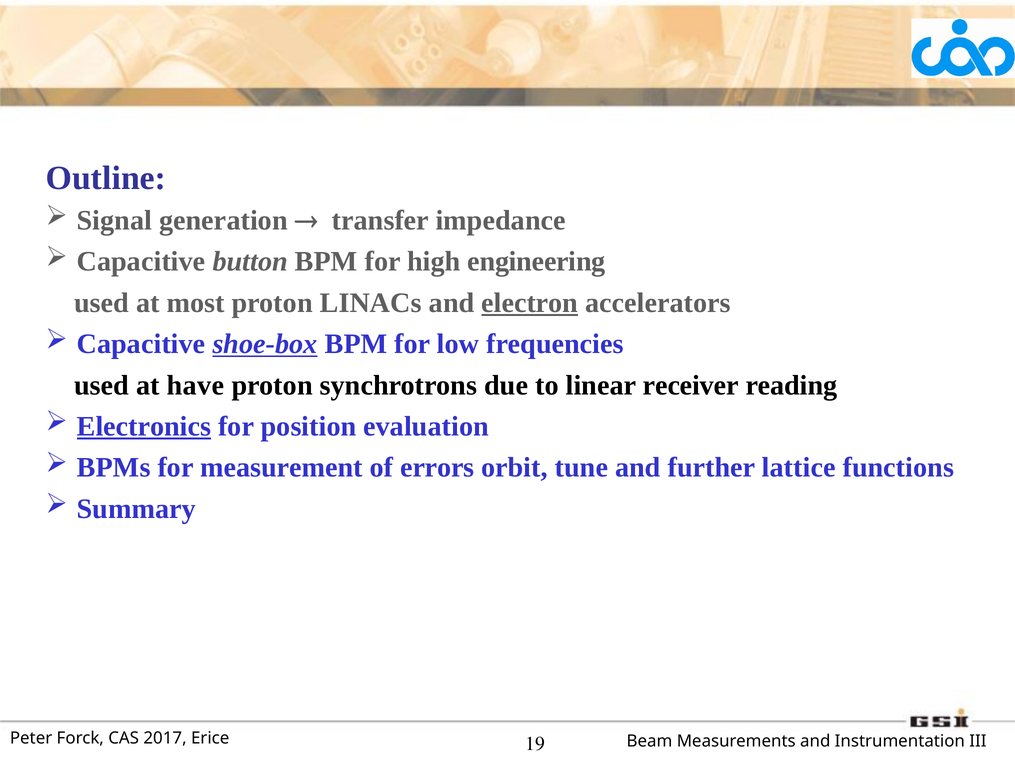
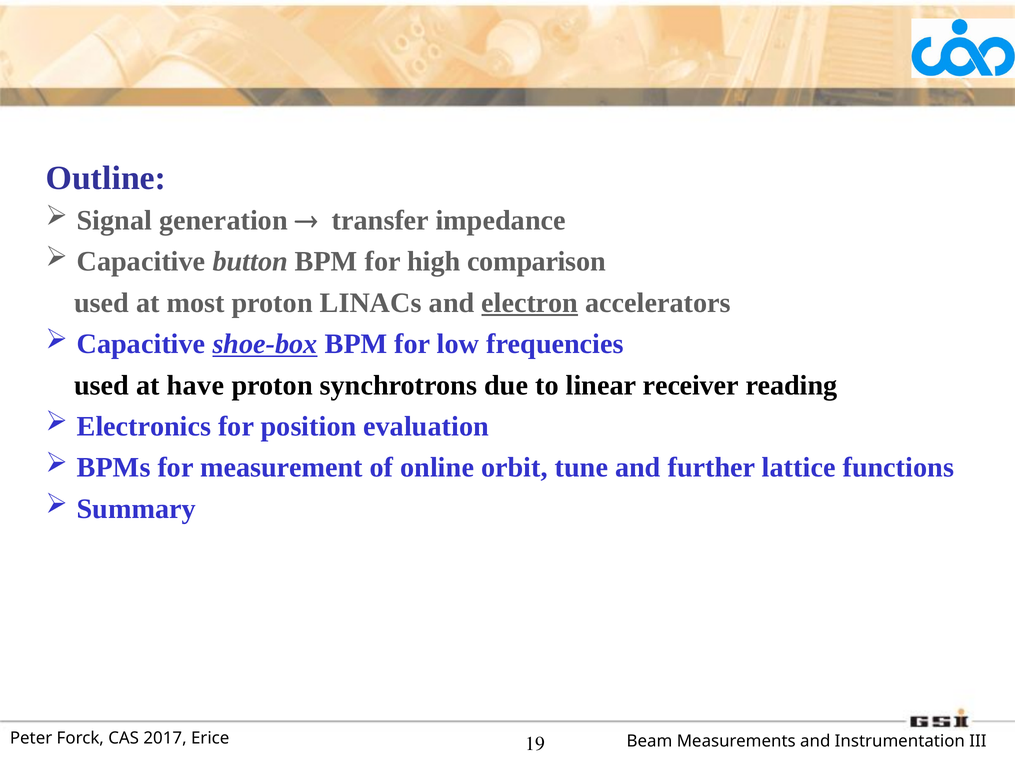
engineering: engineering -> comparison
Electronics underline: present -> none
errors: errors -> online
